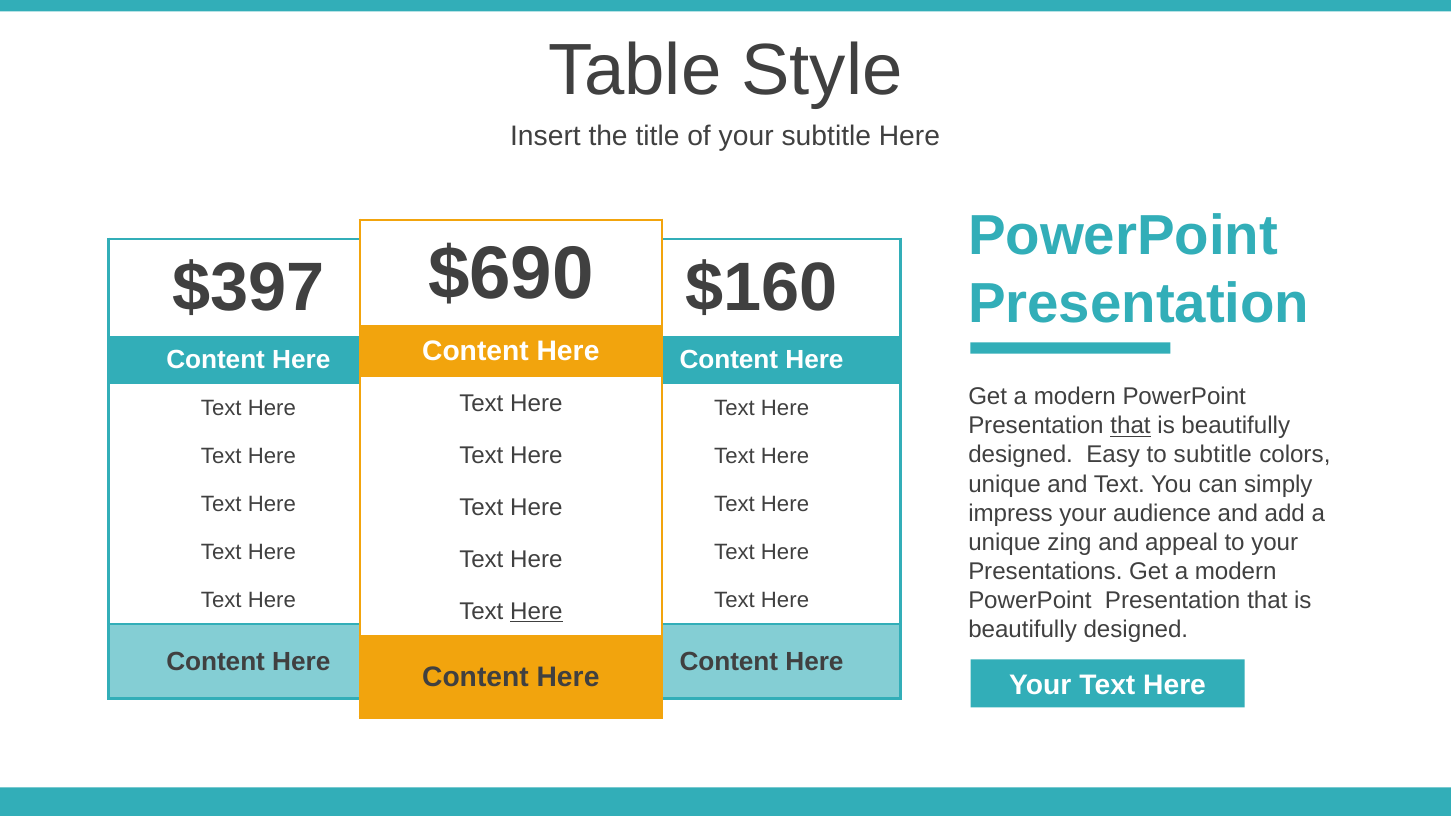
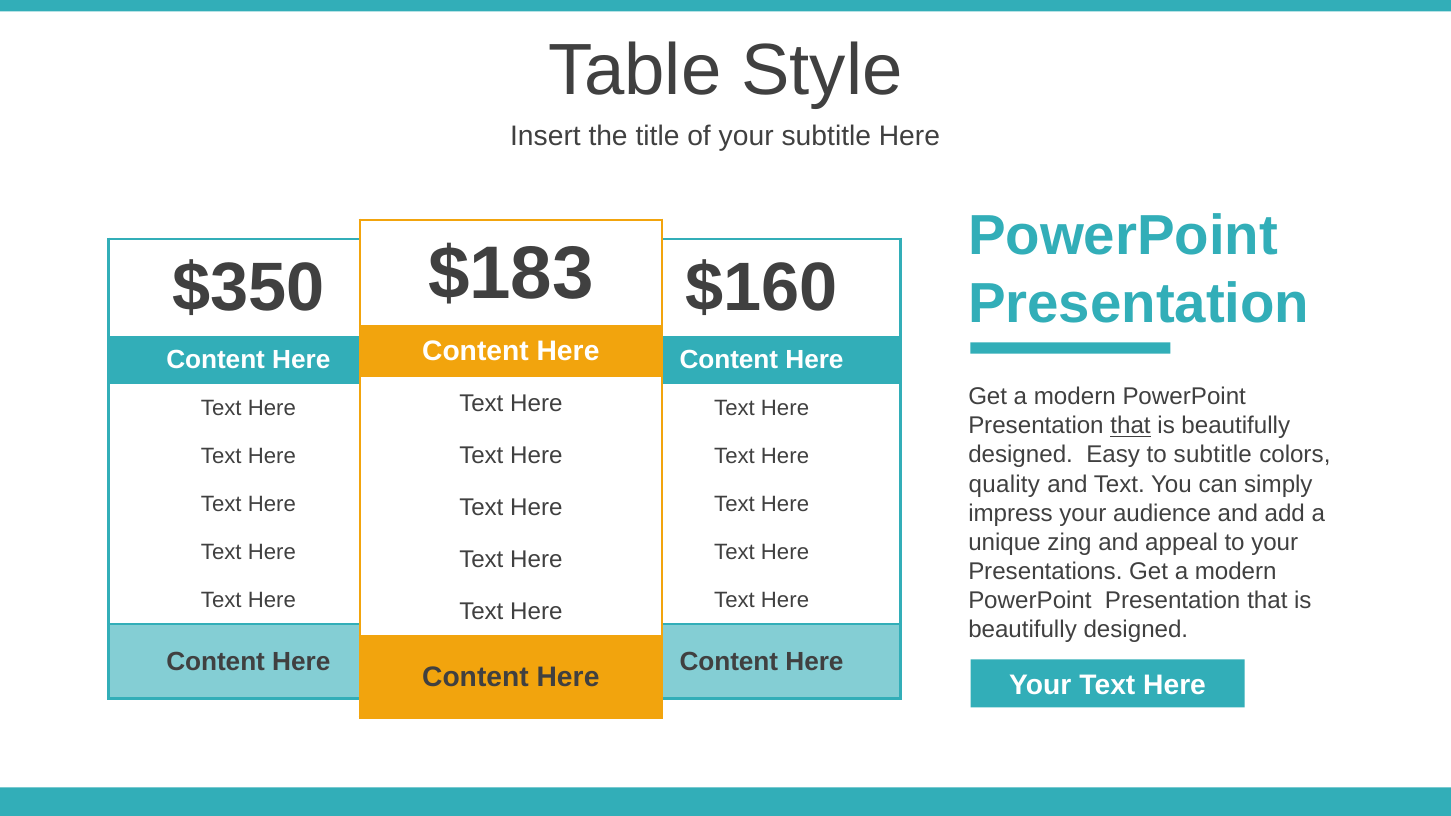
$690: $690 -> $183
$397: $397 -> $350
unique at (1004, 484): unique -> quality
Here at (536, 611) underline: present -> none
